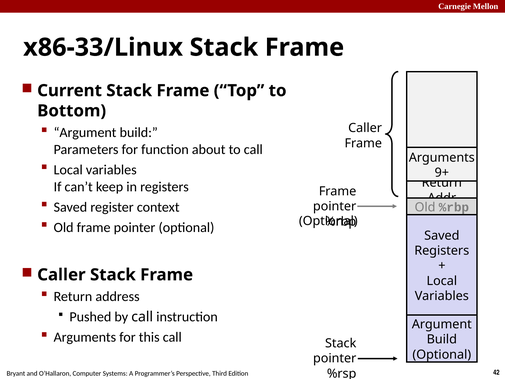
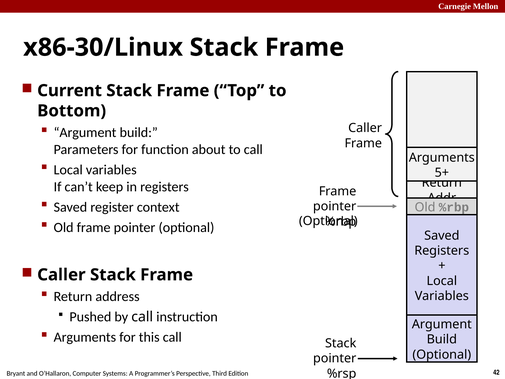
x86-33/Linux: x86-33/Linux -> x86-30/Linux
9+: 9+ -> 5+
